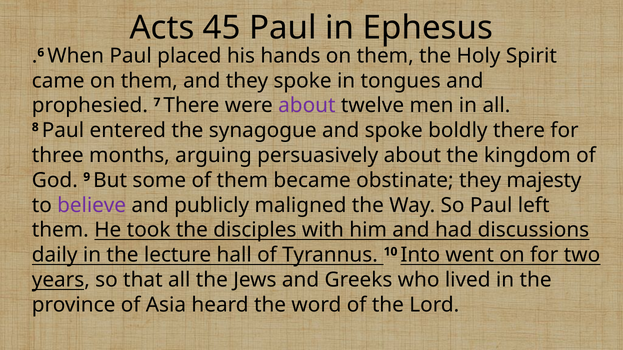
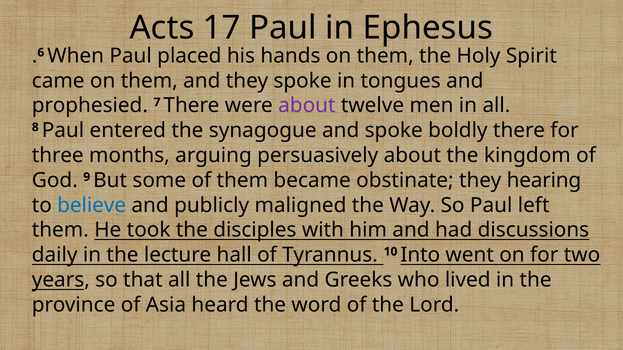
45: 45 -> 17
majesty: majesty -> hearing
believe colour: purple -> blue
